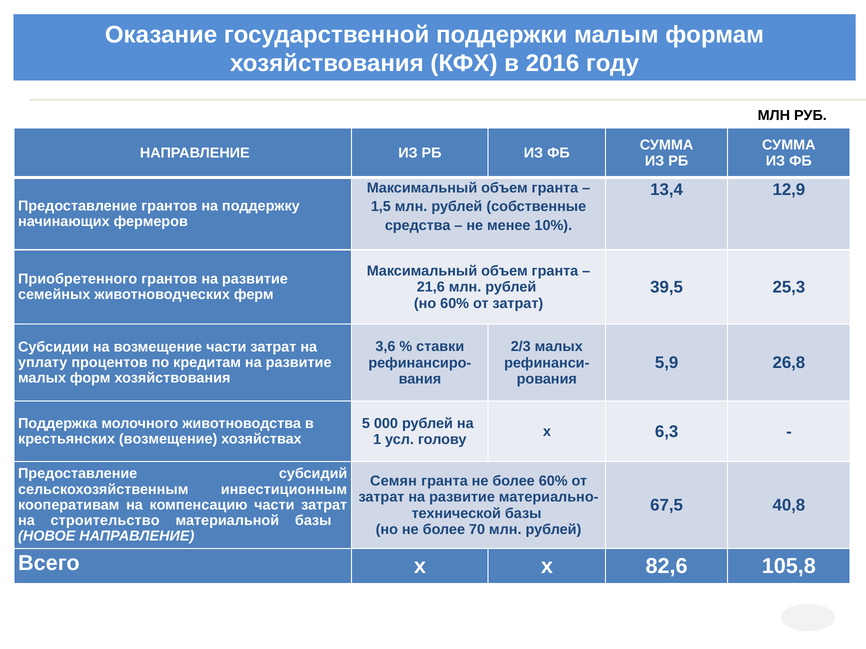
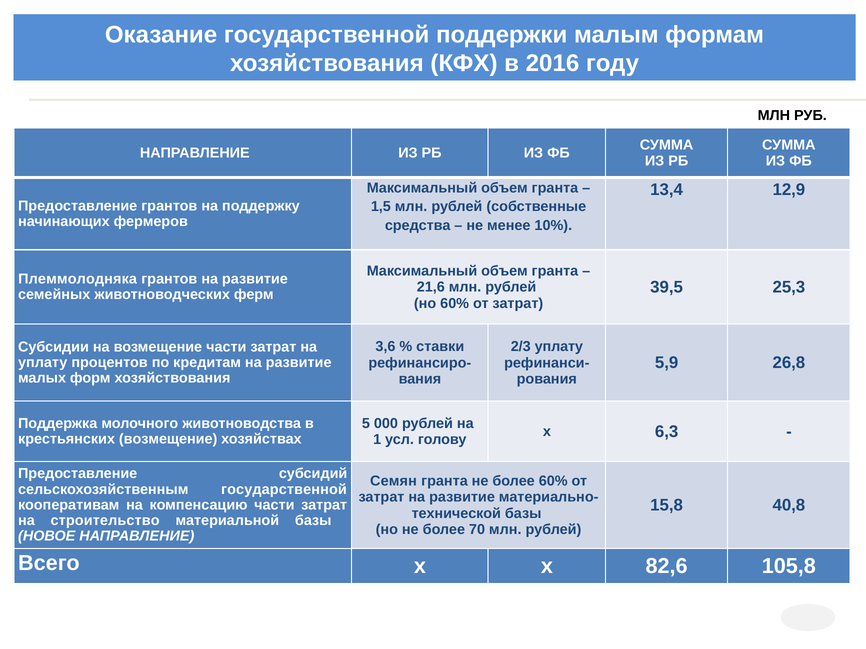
Приобретенного: Приобретенного -> Племмолодняка
2/3 малых: малых -> уплату
сельскохозяйственным инвестиционным: инвестиционным -> государственной
67,5: 67,5 -> 15,8
